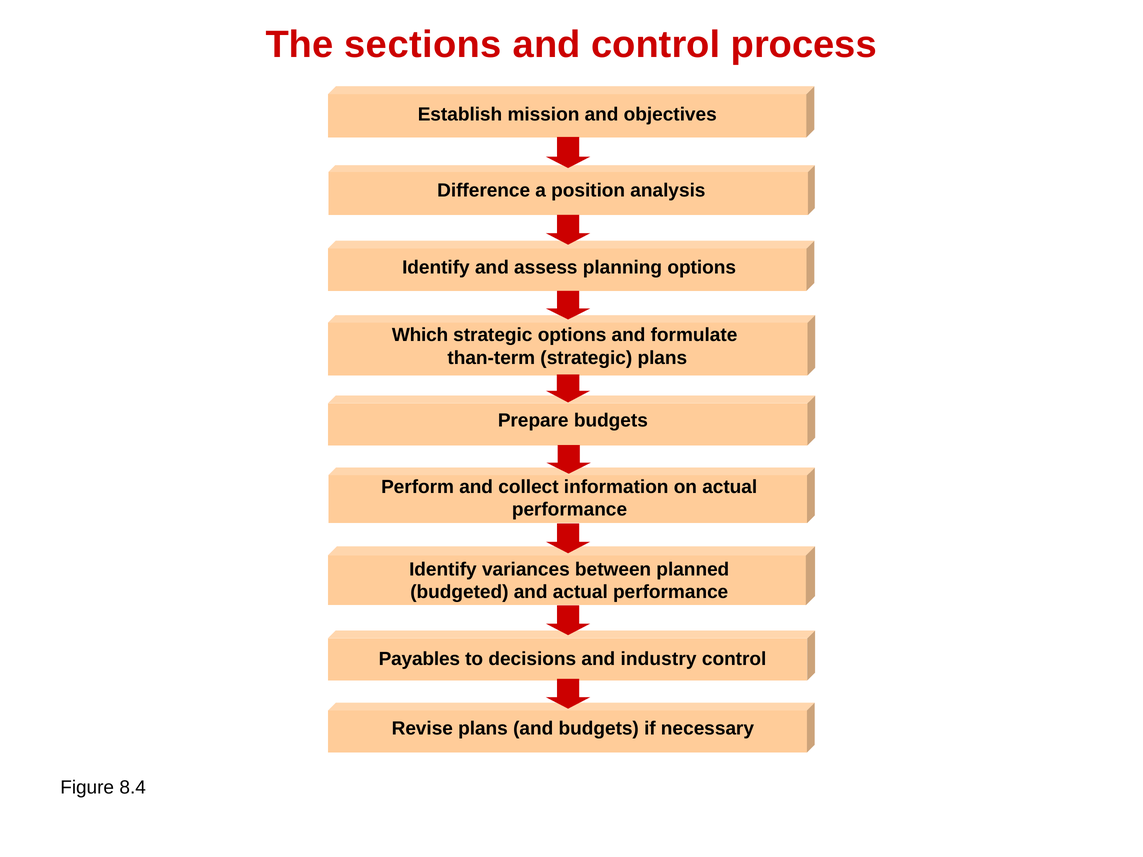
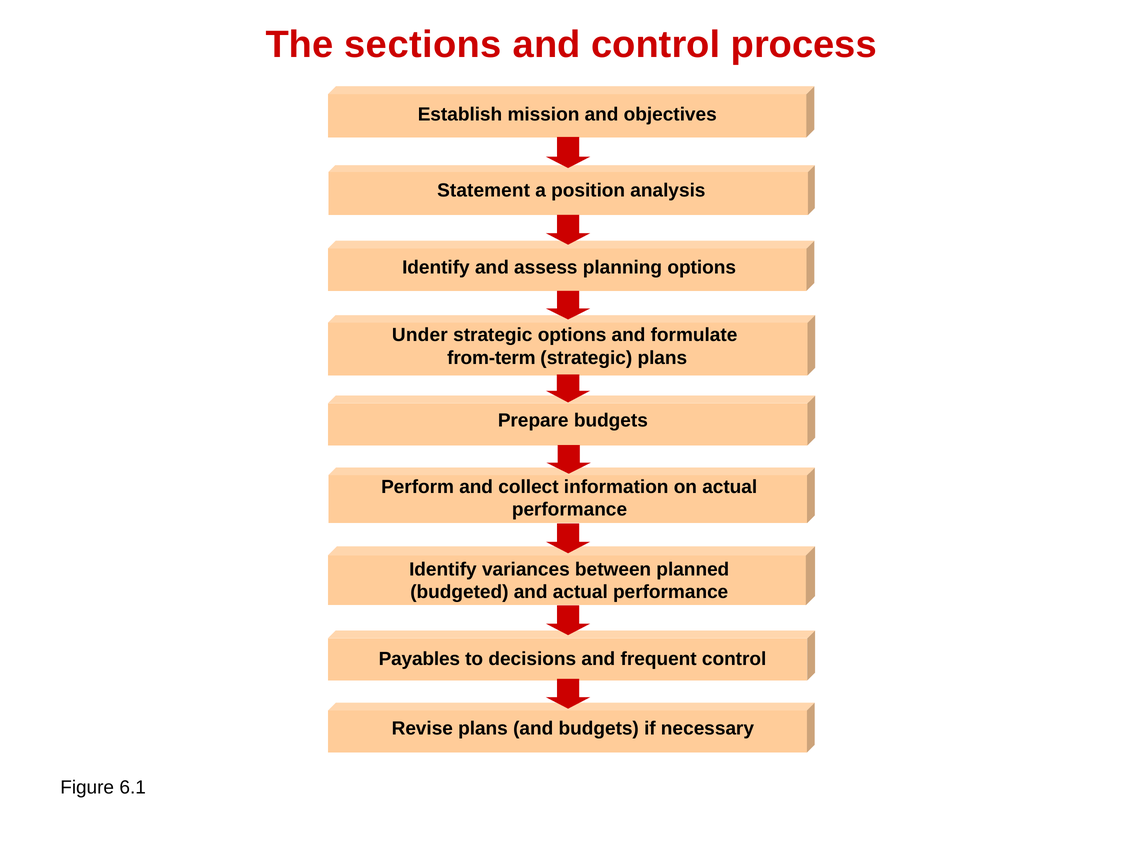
Difference: Difference -> Statement
Which: Which -> Under
than-term: than-term -> from-term
industry: industry -> frequent
8.4: 8.4 -> 6.1
